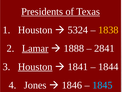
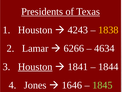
5324: 5324 -> 4243
Lamar underline: present -> none
1888: 1888 -> 6266
2841: 2841 -> 4634
1846: 1846 -> 1646
1845 colour: light blue -> light green
